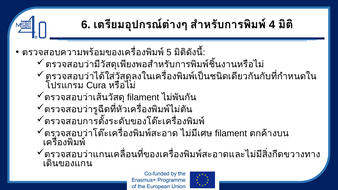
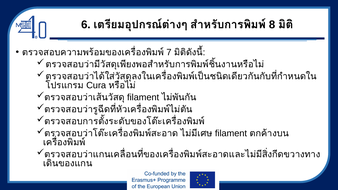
4: 4 -> 8
5: 5 -> 7
